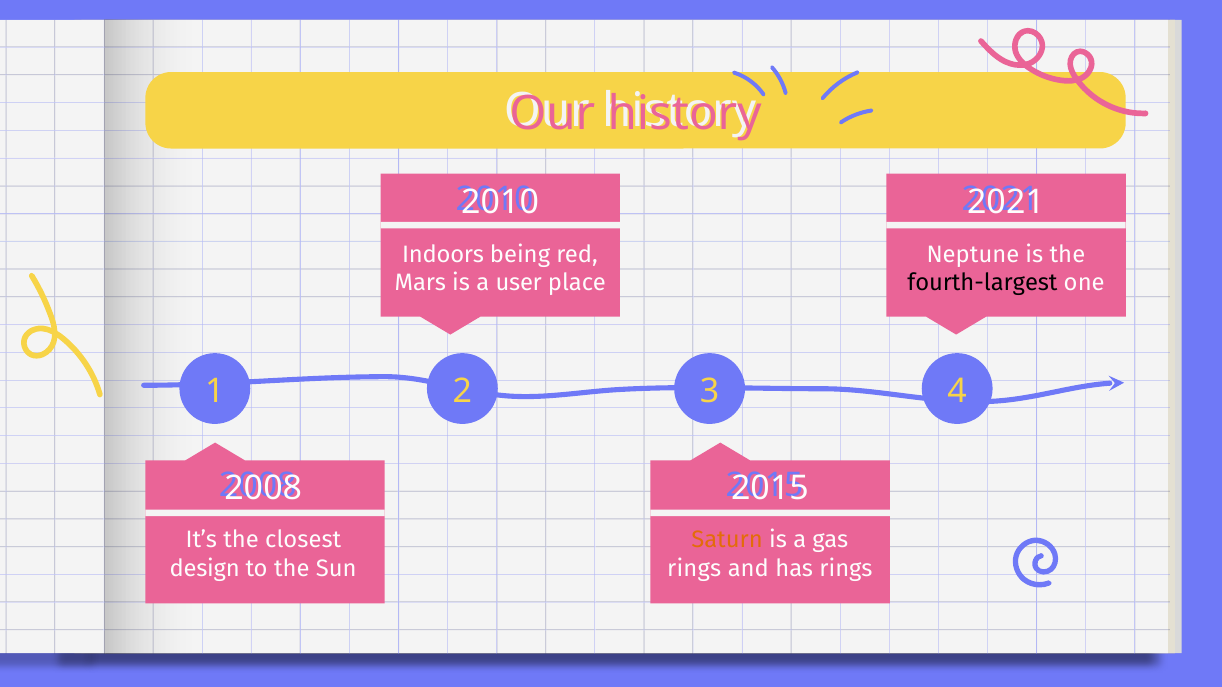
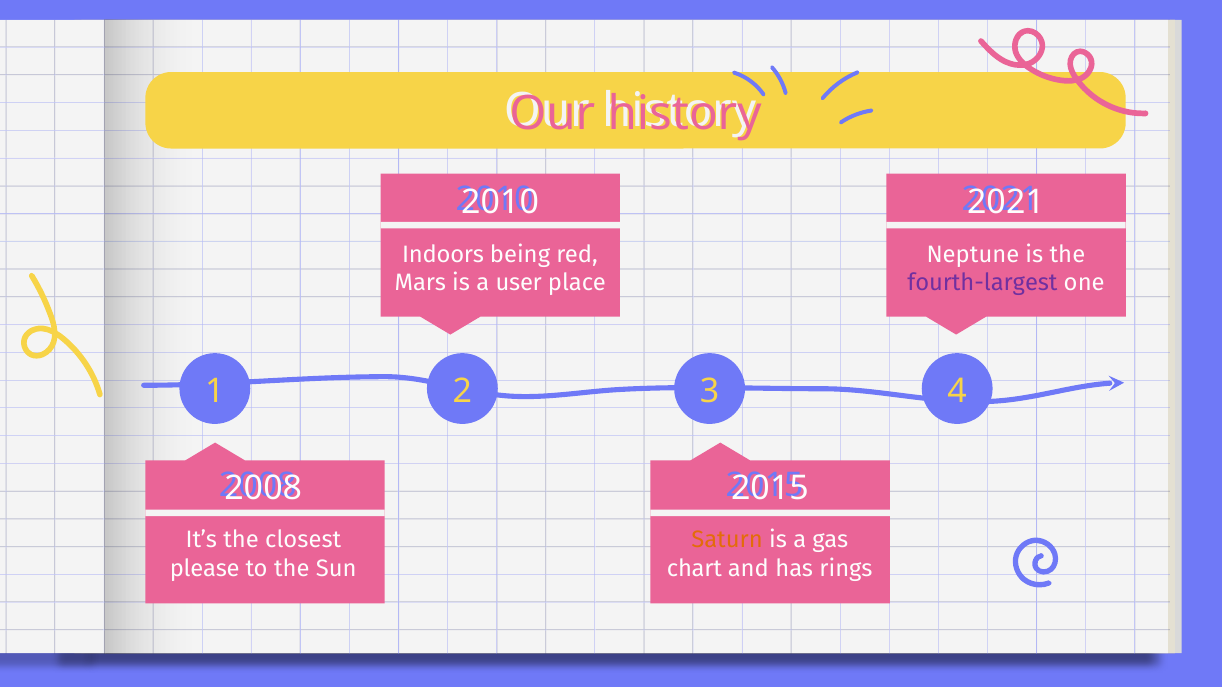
fourth-largest colour: black -> purple
design: design -> please
rings at (694, 569): rings -> chart
